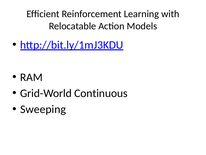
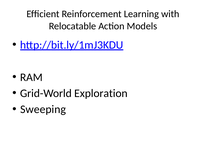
Continuous: Continuous -> Exploration
